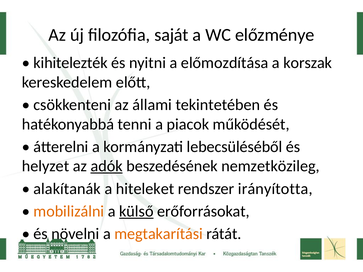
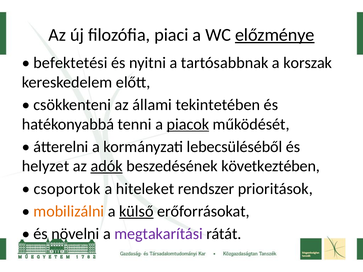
saját: saját -> piaci
előzménye underline: none -> present
kihitelezték: kihitelezték -> befektetési
előmozdítása: előmozdítása -> tartósabbnak
piacok underline: none -> present
nemzetközileg: nemzetközileg -> következtében
alakítanák: alakítanák -> csoportok
irányította: irányította -> prioritások
megtakarítási colour: orange -> purple
